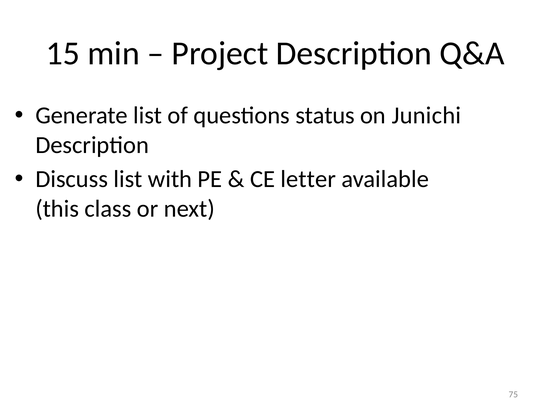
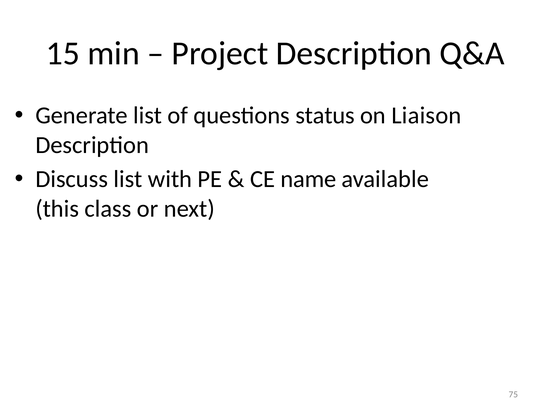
Junichi: Junichi -> Liaison
letter: letter -> name
